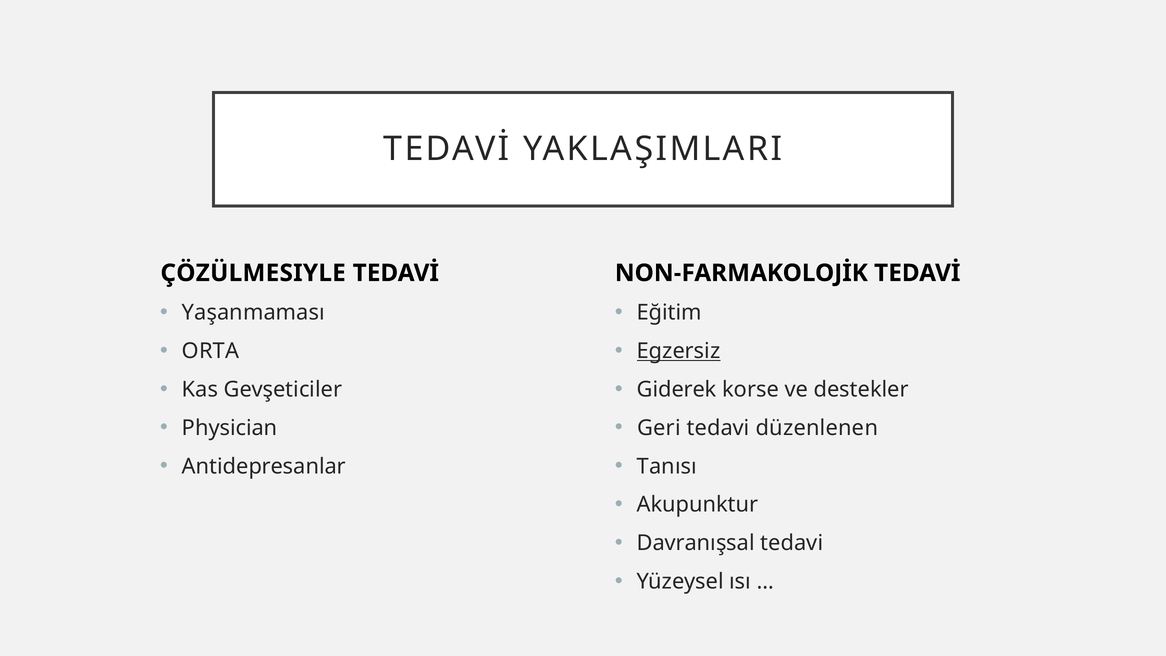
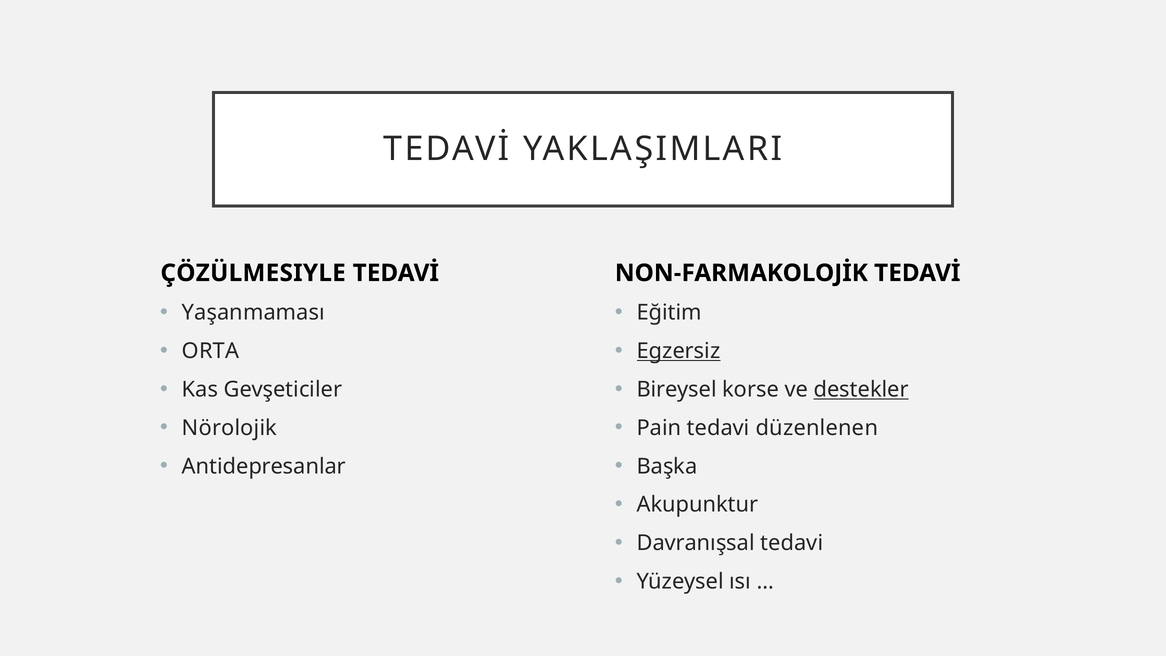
Giderek: Giderek -> Bireysel
destekler underline: none -> present
Physician: Physician -> Nörolojik
Geri: Geri -> Pain
Tanısı: Tanısı -> Başka
